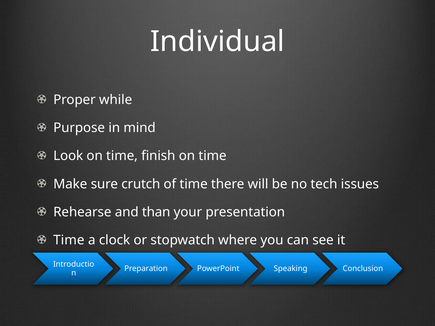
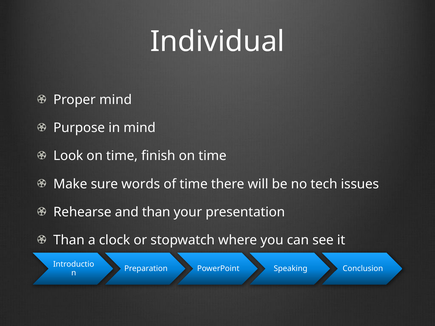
Proper while: while -> mind
crutch: crutch -> words
Time at (69, 240): Time -> Than
